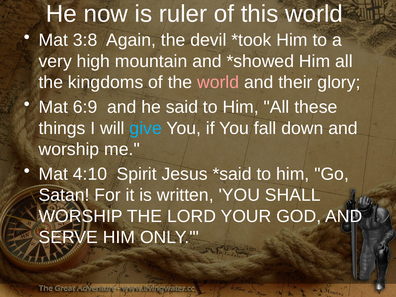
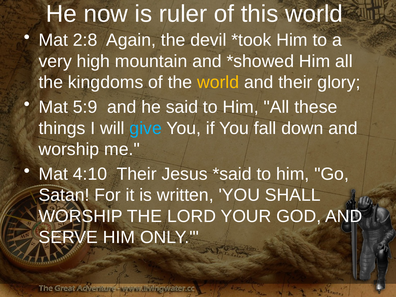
3:8: 3:8 -> 2:8
world at (218, 82) colour: pink -> yellow
6:9: 6:9 -> 5:9
4:10 Spirit: Spirit -> Their
